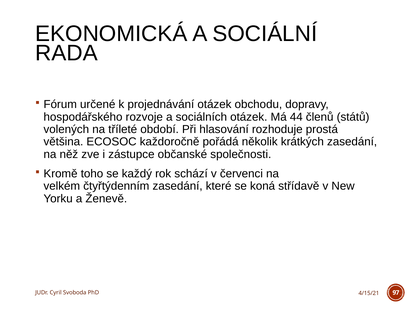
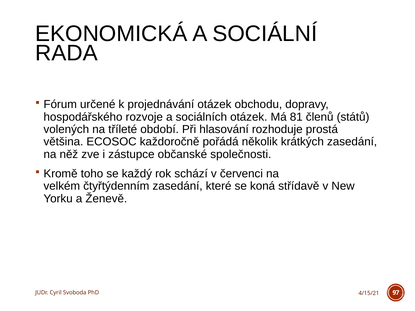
44: 44 -> 81
